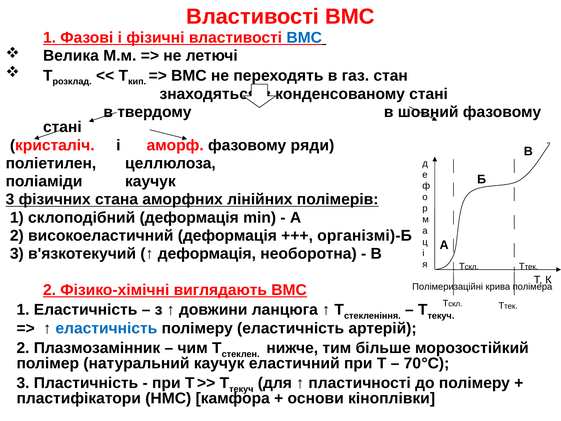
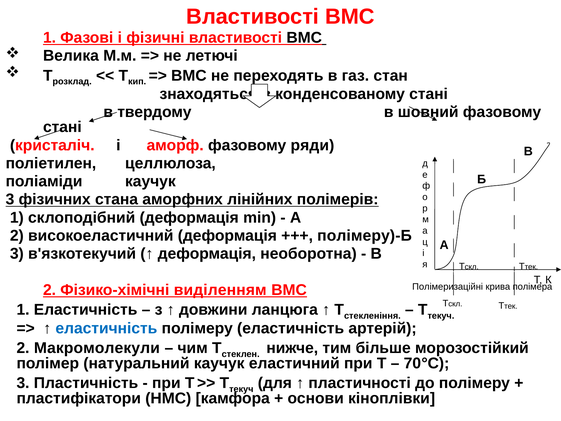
ВМС at (304, 38) colour: blue -> black
організмі)-Б: організмі)-Б -> полімеру)-Б
виглядають: виглядають -> виділенням
Плазмозамінник: Плазмозамінник -> Макромолекули
